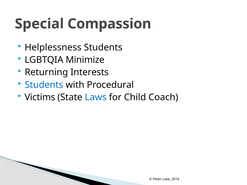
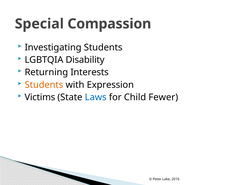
Helplessness: Helplessness -> Investigating
Minimize: Minimize -> Disability
Students at (44, 85) colour: blue -> orange
Procedural: Procedural -> Expression
Coach: Coach -> Fewer
